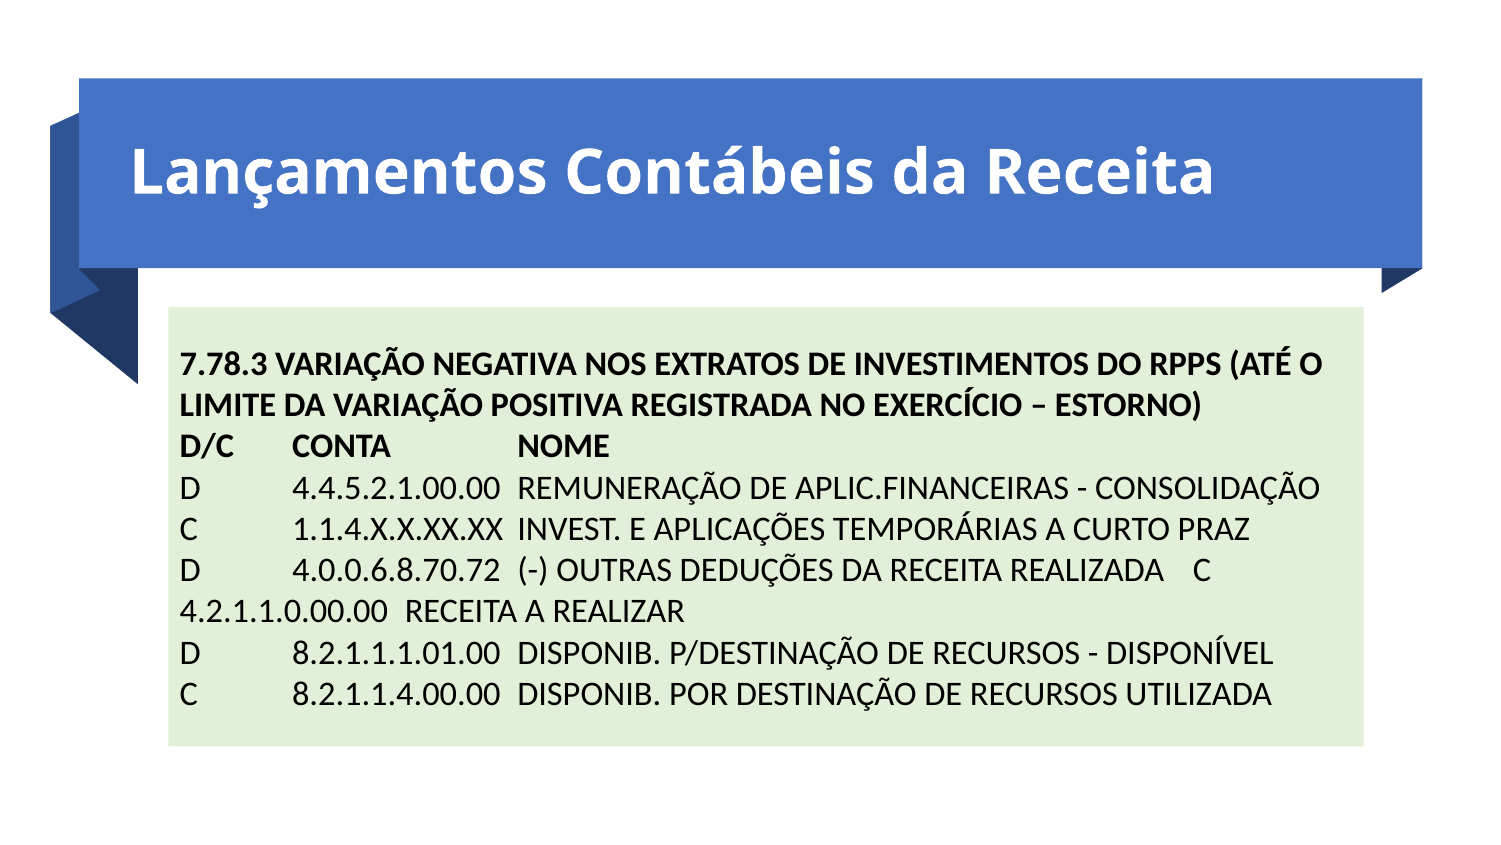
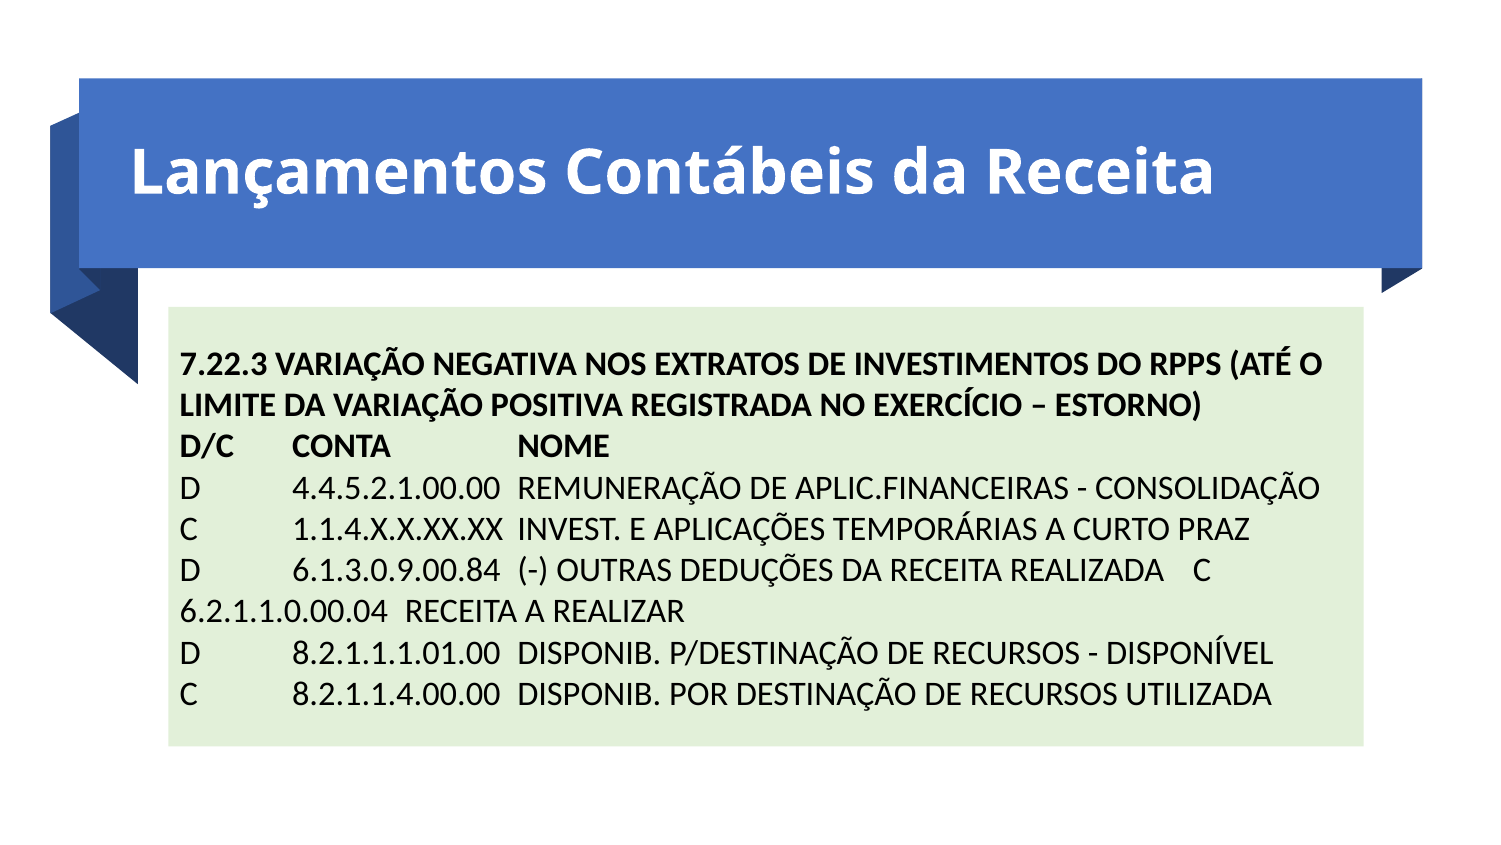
7.78.3: 7.78.3 -> 7.22.3
4.0.0.6.8.70.72: 4.0.0.6.8.70.72 -> 6.1.3.0.9.00.84
4.2.1.1.0.00.00: 4.2.1.1.0.00.00 -> 6.2.1.1.0.00.04
